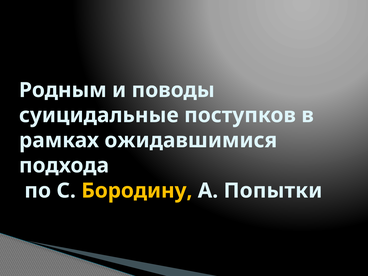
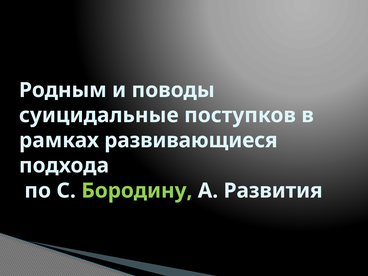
ожидавшимися: ожидавшимися -> развивающиеся
Бородину colour: yellow -> light green
Попытки: Попытки -> Развития
